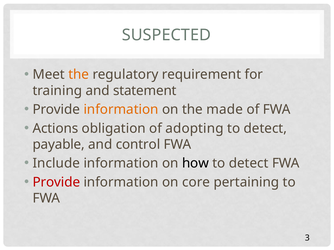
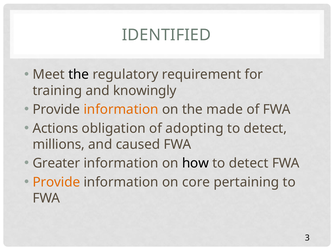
SUSPECTED: SUSPECTED -> IDENTIFIED
the at (79, 75) colour: orange -> black
statement: statement -> knowingly
payable: payable -> millions
control: control -> caused
Include: Include -> Greater
Provide at (56, 182) colour: red -> orange
